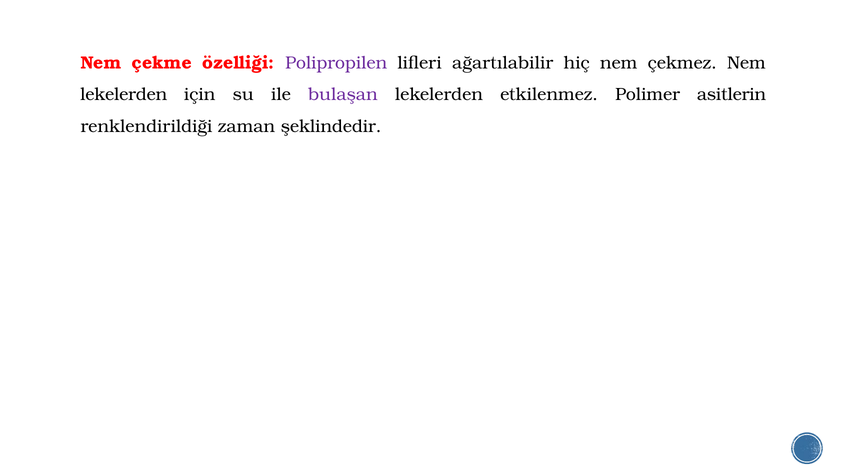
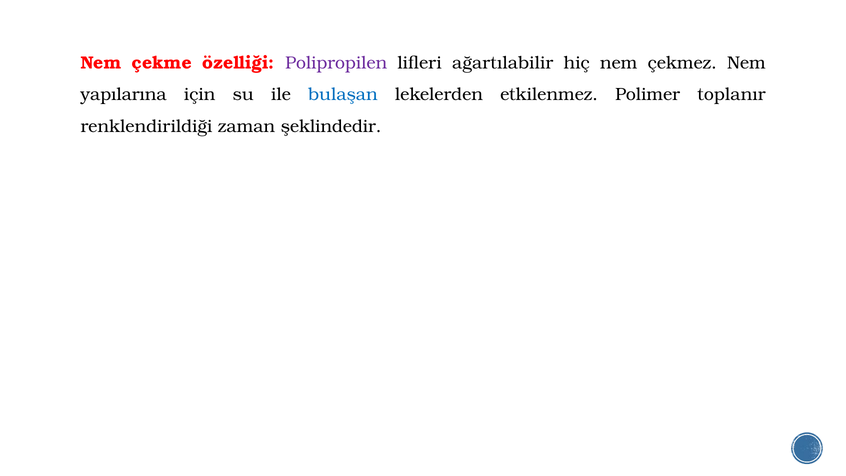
lekelerden at (124, 94): lekelerden -> yapılarına
bulaşan colour: purple -> blue
asitlerin: asitlerin -> toplanır
